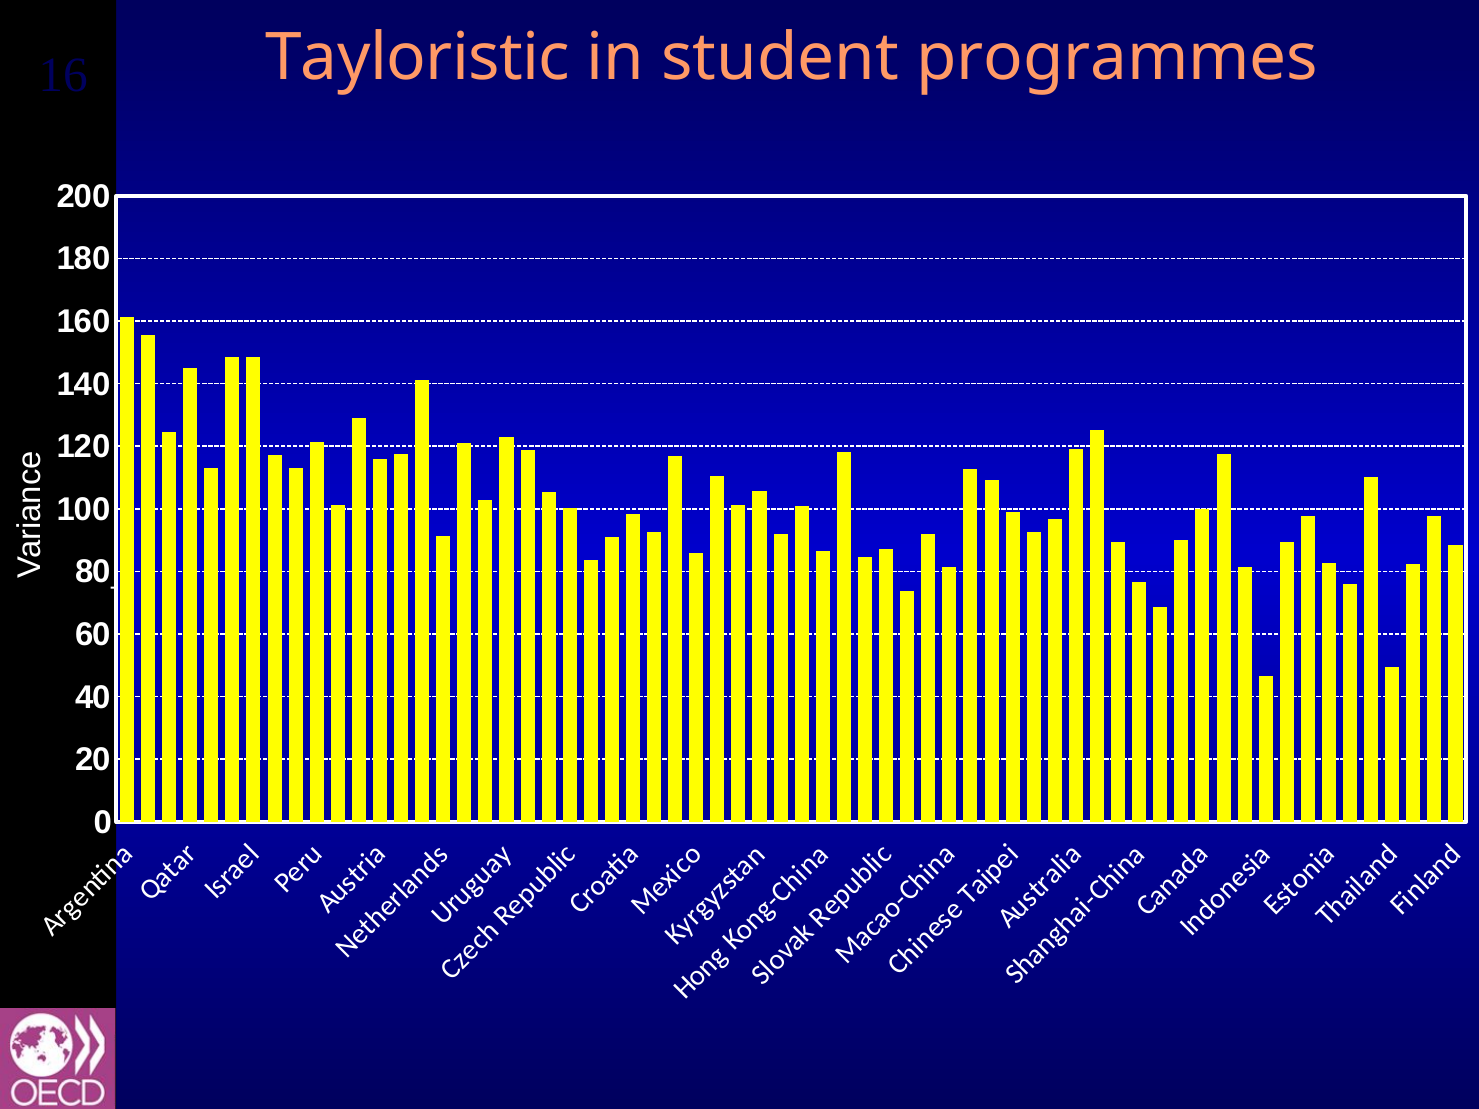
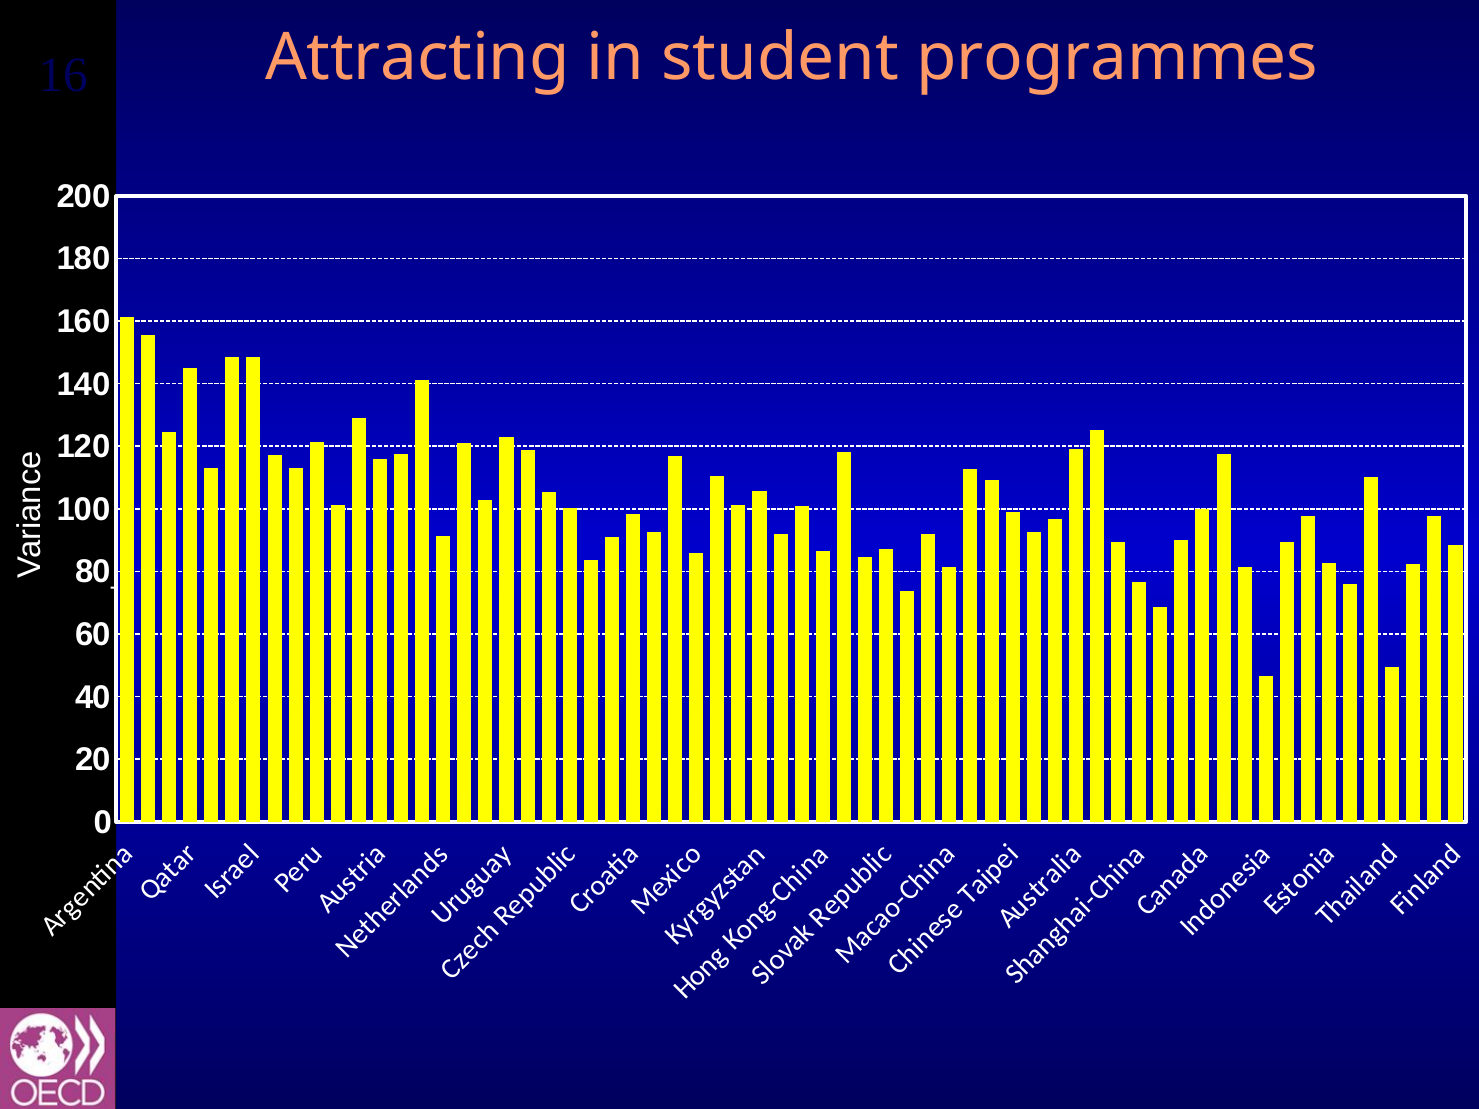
Tayloristic: Tayloristic -> Attracting
